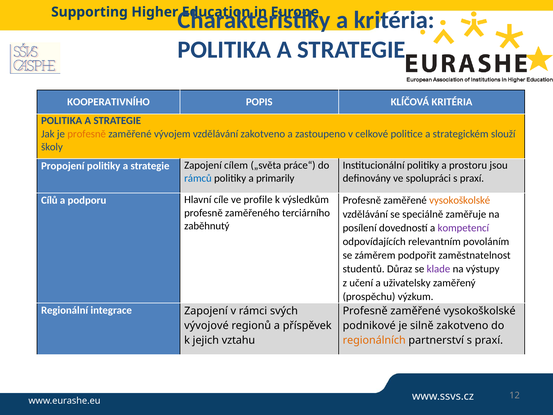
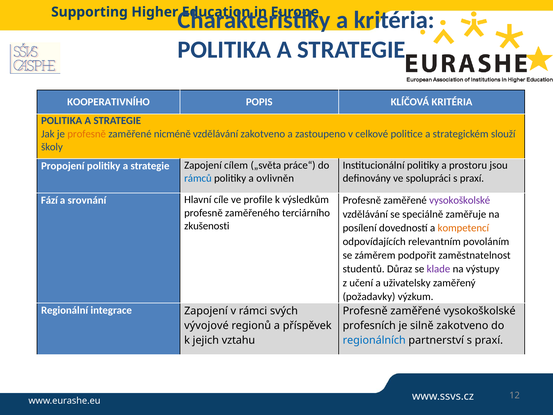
vývojem: vývojem -> nicméně
primarily: primarily -> ovlivněn
Cílů: Cílů -> Fází
podporu: podporu -> srovnání
vysokoškolské at (460, 200) colour: orange -> purple
zaběhnutý: zaběhnutý -> zkušenosti
kompetencí colour: purple -> orange
prospěchu: prospěchu -> požadavky
podnikové: podnikové -> profesních
regionálních colour: orange -> blue
